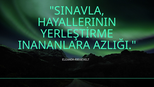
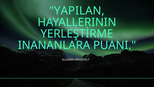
SINAVLA: SINAVLA -> YAPILAN
AZLIĞI: AZLIĞI -> PUANI
